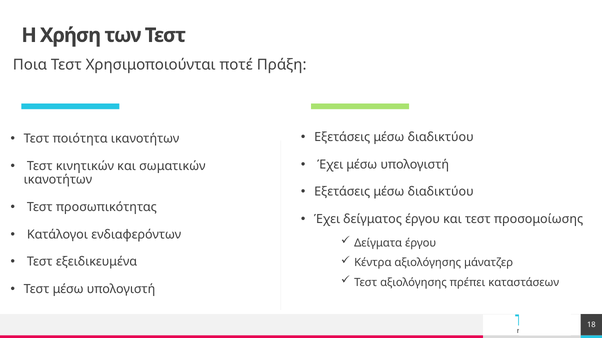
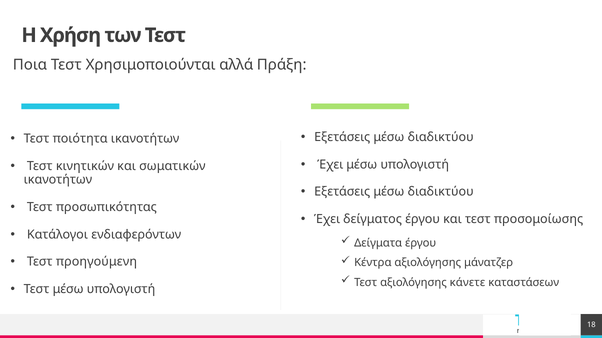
ποτέ: ποτέ -> αλλά
εξειδικευμένα: εξειδικευμένα -> προηγούμενη
πρέπει: πρέπει -> κάνετε
